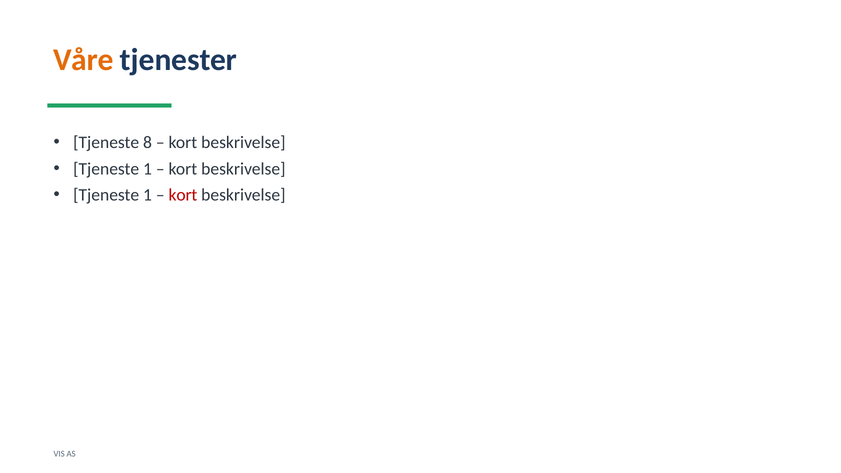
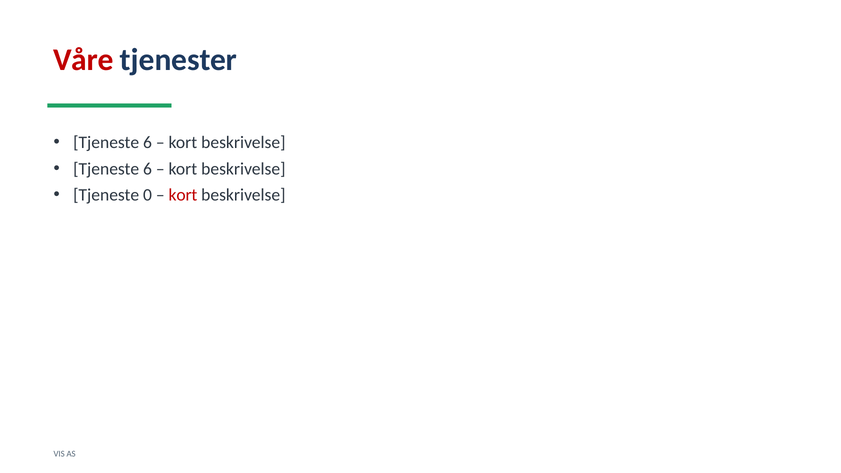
Våre colour: orange -> red
8 at (147, 142): 8 -> 6
1 at (147, 169): 1 -> 6
1 at (147, 195): 1 -> 0
